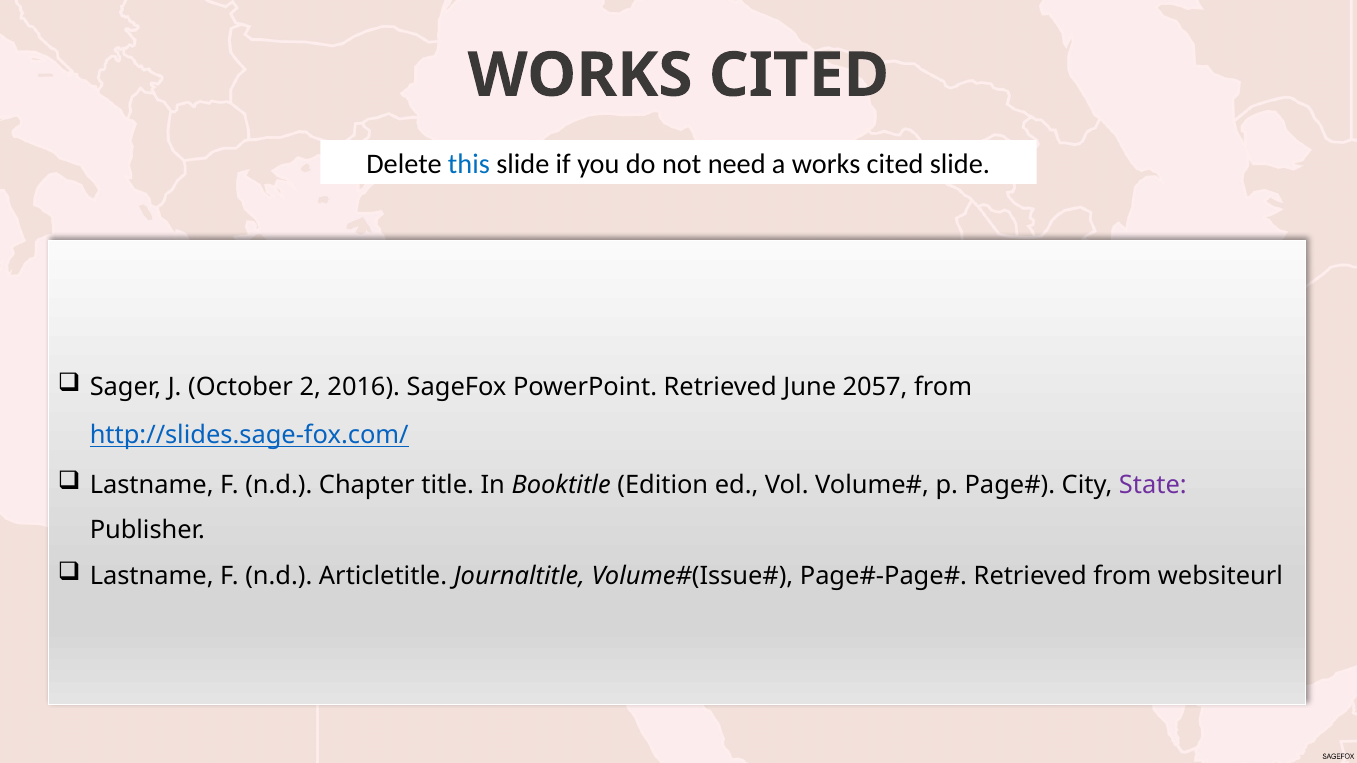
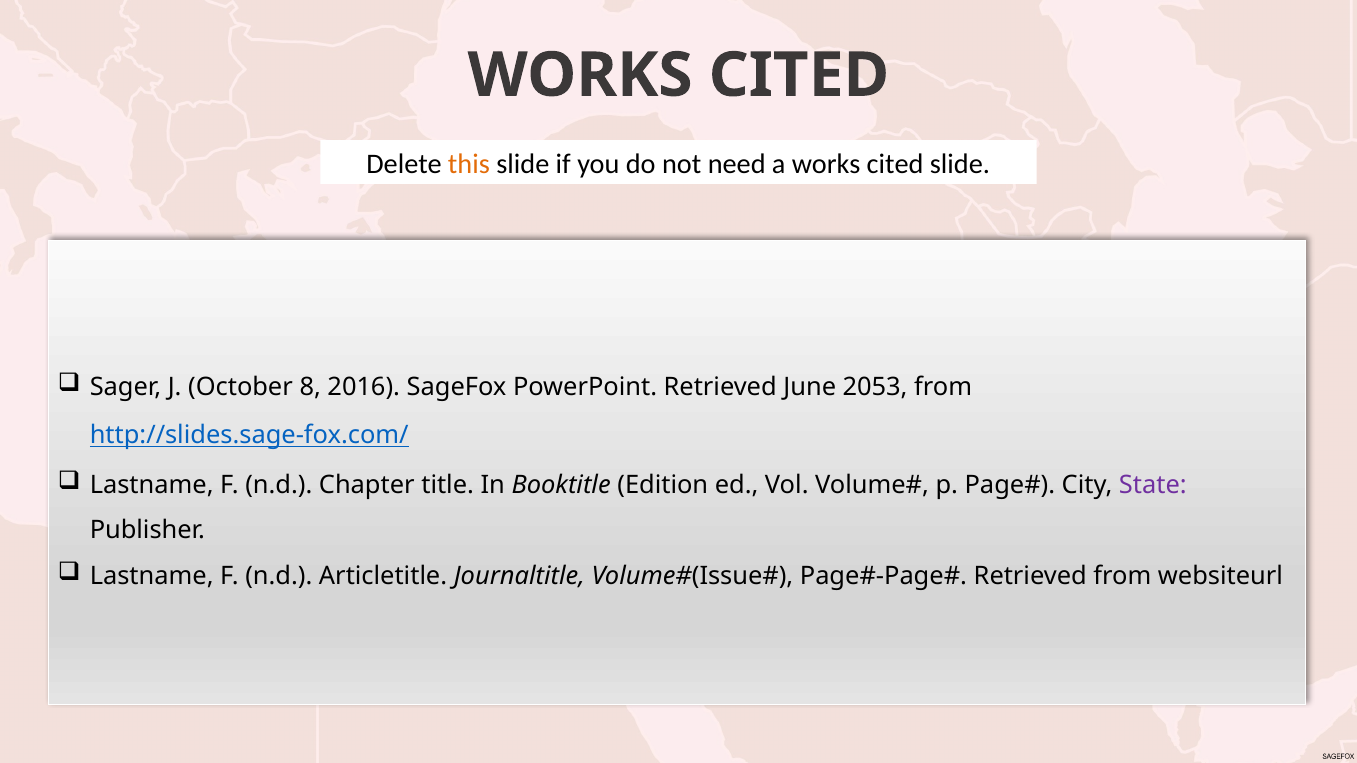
this colour: blue -> orange
2: 2 -> 8
2057: 2057 -> 2053
